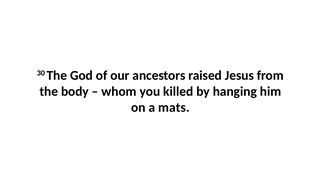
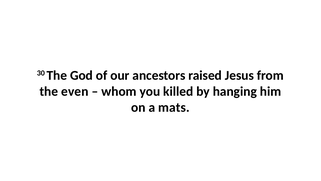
body: body -> even
